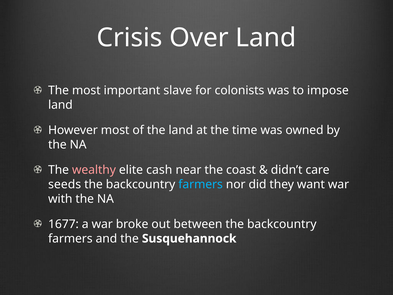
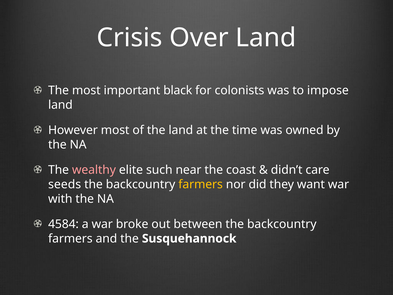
slave: slave -> black
cash: cash -> such
farmers at (201, 184) colour: light blue -> yellow
1677: 1677 -> 4584
